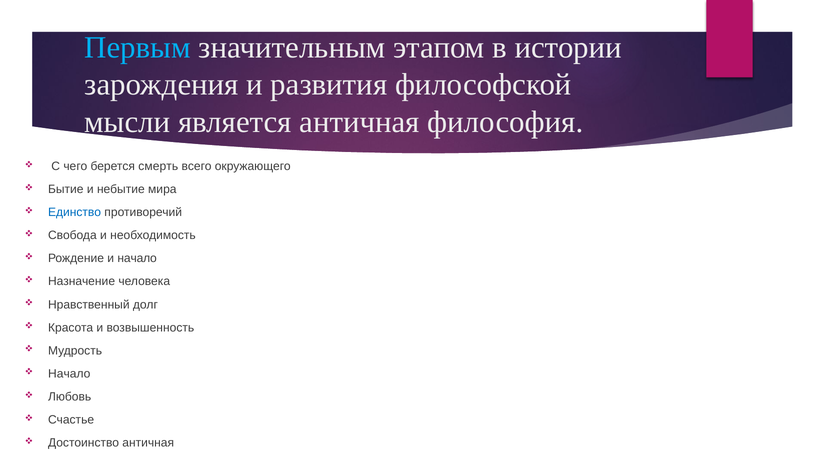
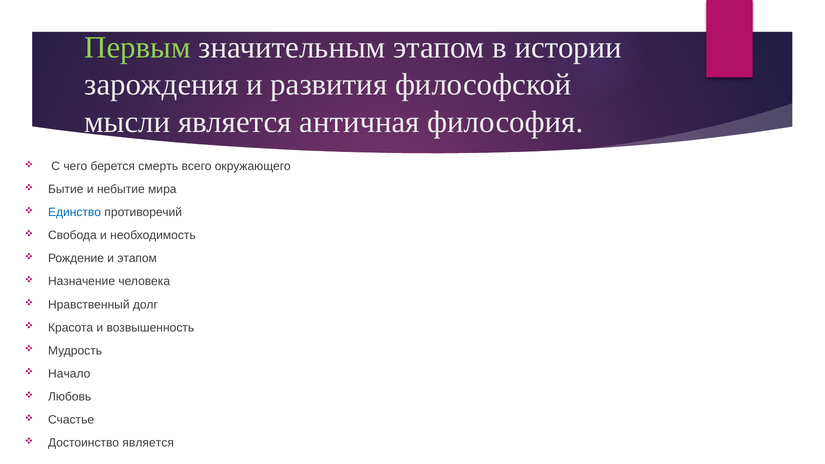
Первым colour: light blue -> light green
и начало: начало -> этапом
Достоинство античная: античная -> является
